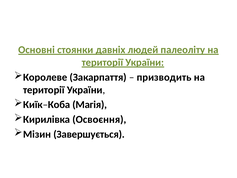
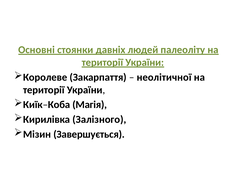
призводить: призводить -> неолітичної
Освоєння: Освоєння -> Залізного
